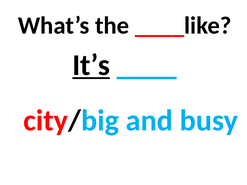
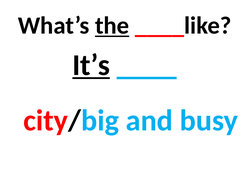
the underline: none -> present
